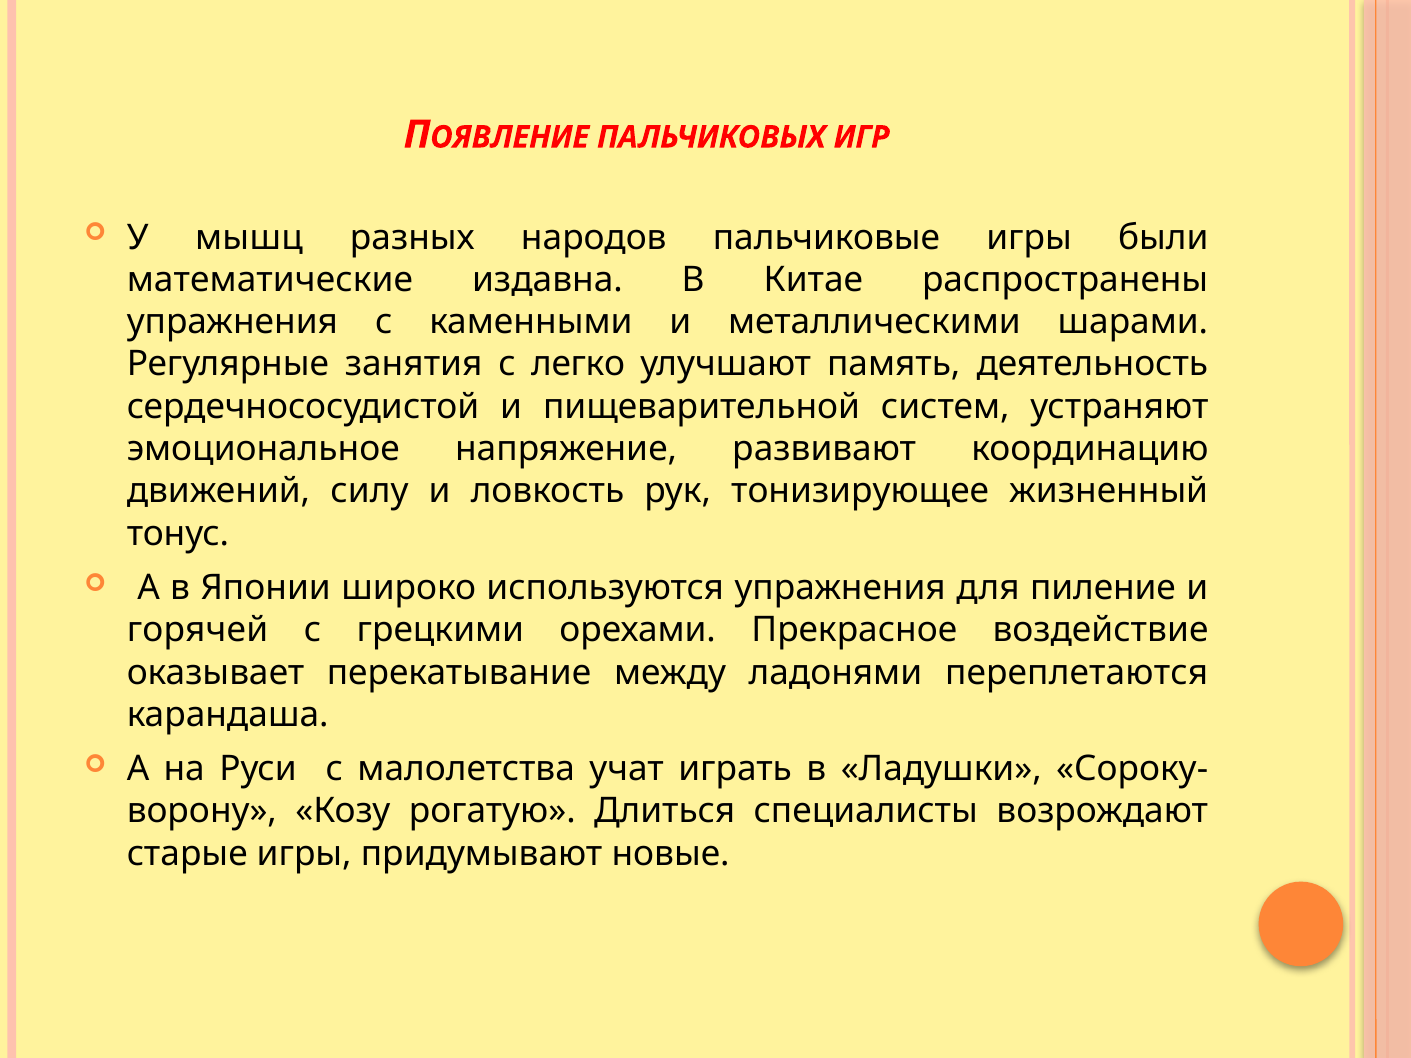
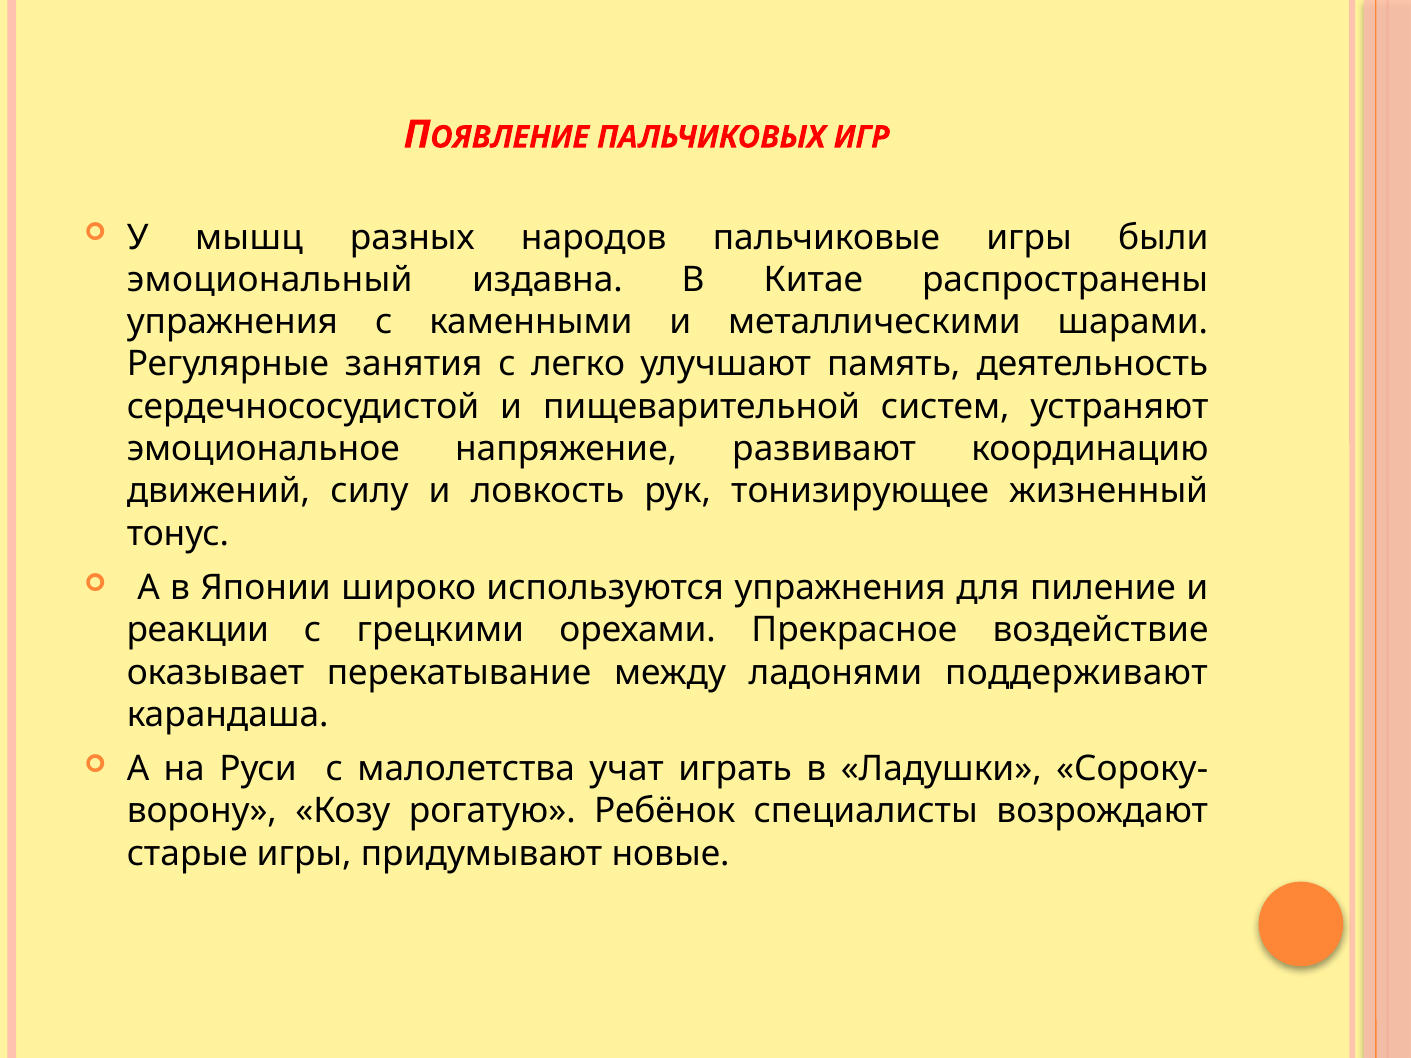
математические: математические -> эмоциональный
горячей: горячей -> реакции
переплетаются: переплетаются -> поддерживают
Длиться: Длиться -> Ребёнок
